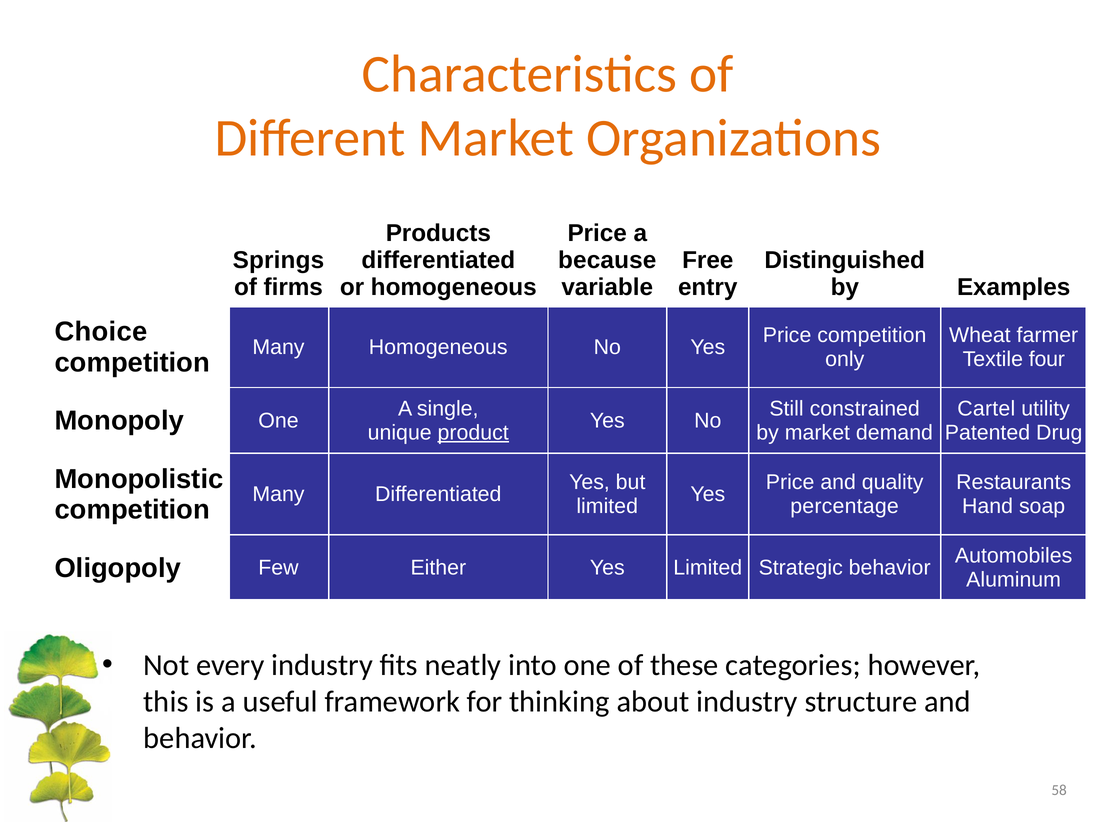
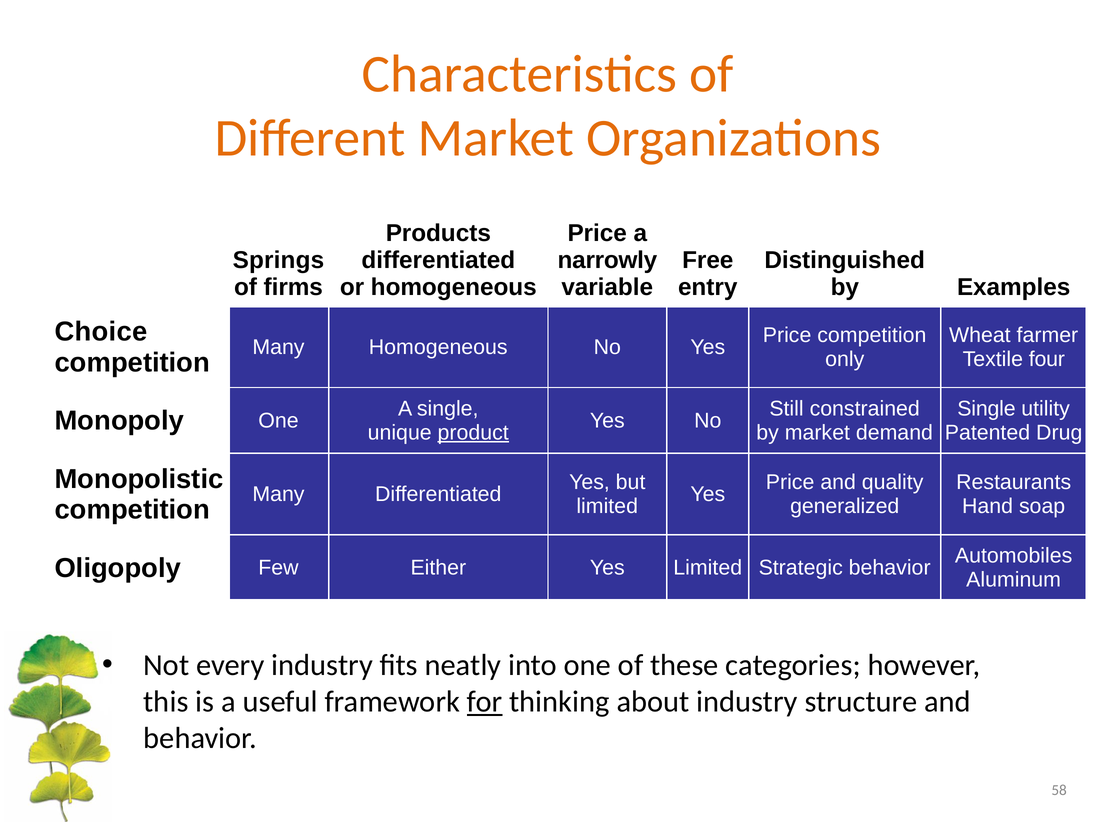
because: because -> narrowly
Cartel at (986, 409): Cartel -> Single
percentage: percentage -> generalized
for underline: none -> present
